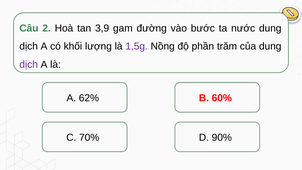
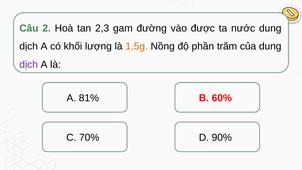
3,9: 3,9 -> 2,3
bước: bước -> được
1,5g colour: purple -> orange
62%: 62% -> 81%
